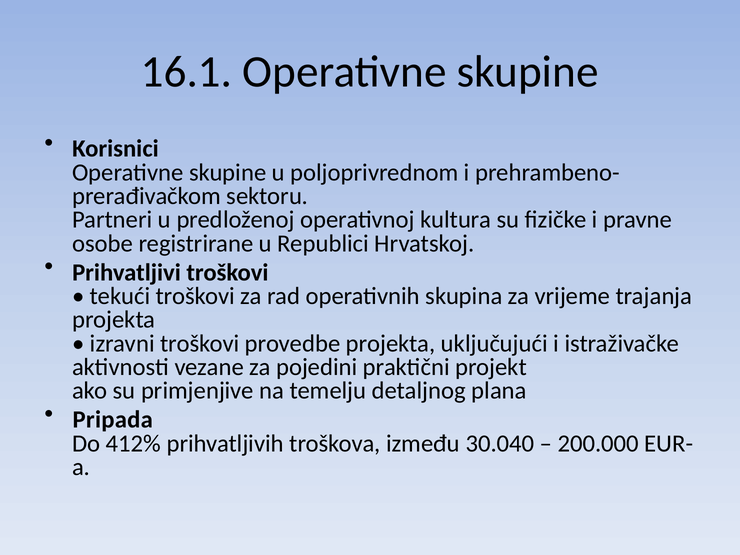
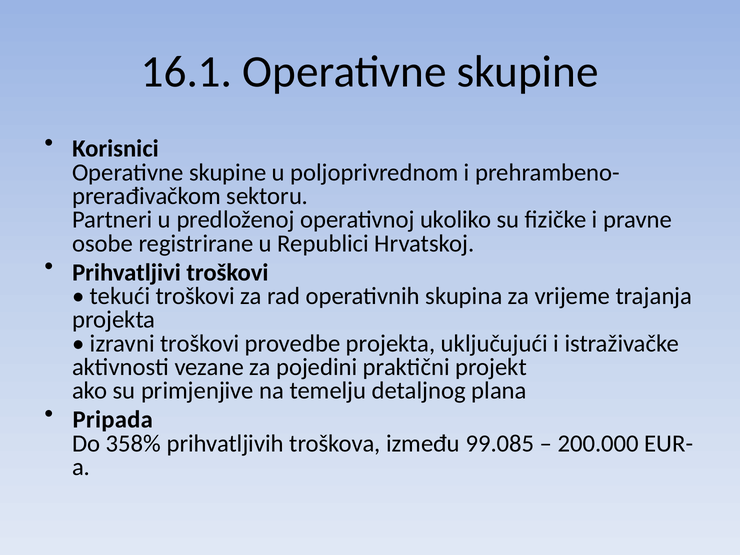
kultura: kultura -> ukoliko
412%: 412% -> 358%
30.040: 30.040 -> 99.085
